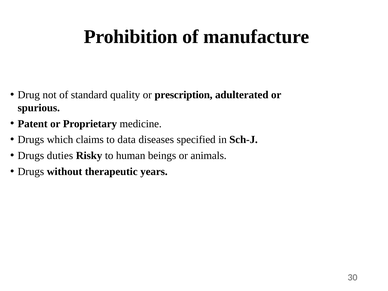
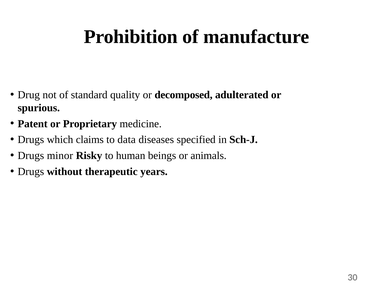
prescription: prescription -> decomposed
duties: duties -> minor
